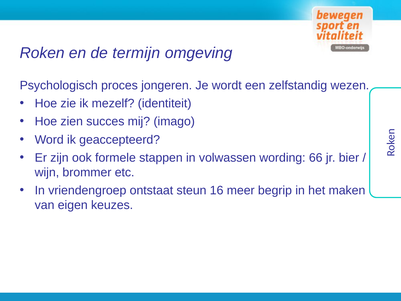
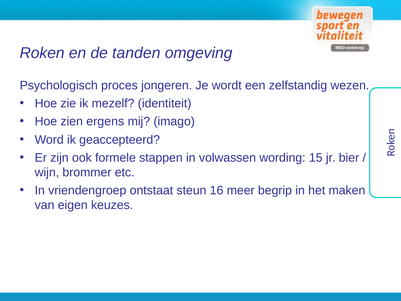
termijn: termijn -> tanden
succes: succes -> ergens
66: 66 -> 15
